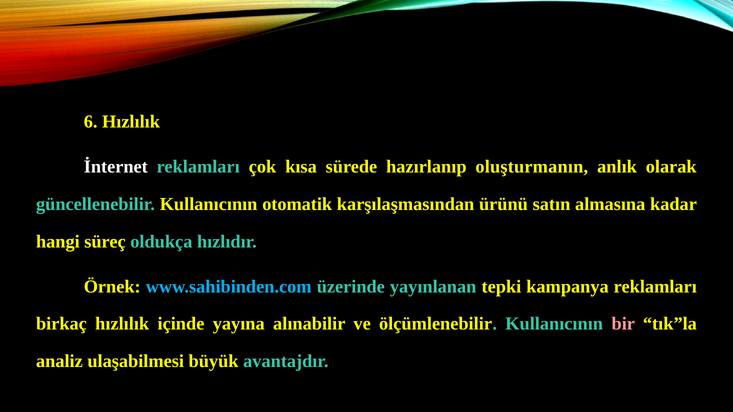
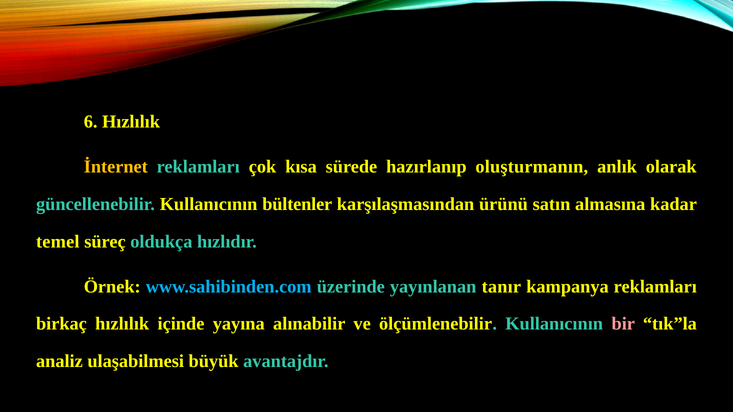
İnternet colour: white -> yellow
otomatik: otomatik -> bültenler
hangi: hangi -> temel
tepki: tepki -> tanır
